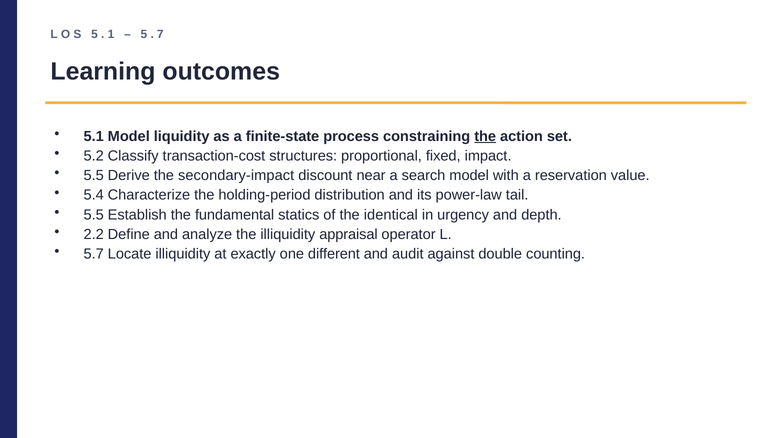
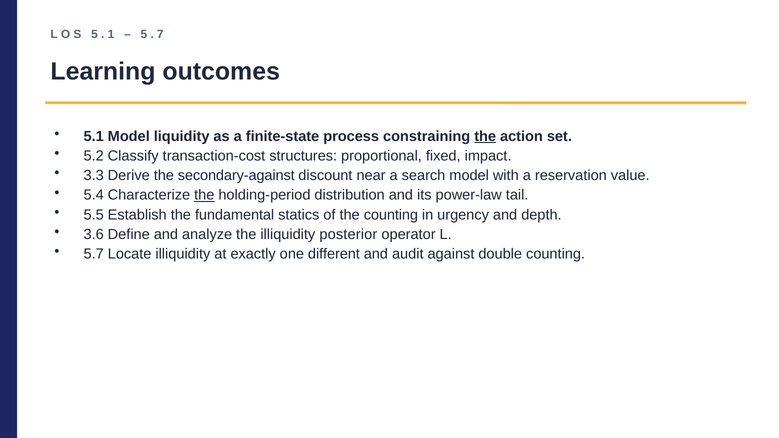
5.5 at (94, 176): 5.5 -> 3.3
secondary-impact: secondary-impact -> secondary-against
the at (204, 195) underline: none -> present
the identical: identical -> counting
2.2: 2.2 -> 3.6
appraisal: appraisal -> posterior
